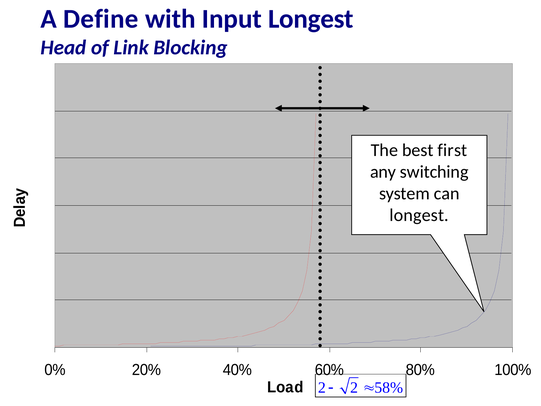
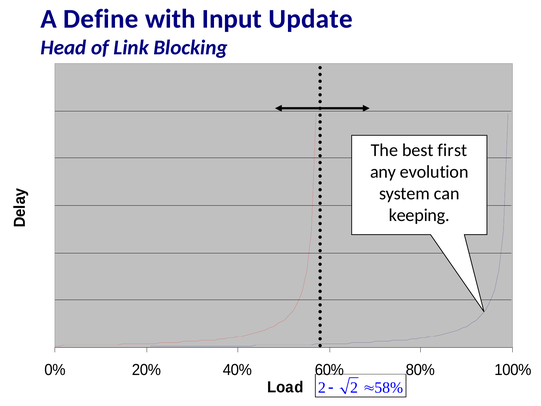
Input Longest: Longest -> Update
switching: switching -> evolution
longest at (419, 215): longest -> keeping
